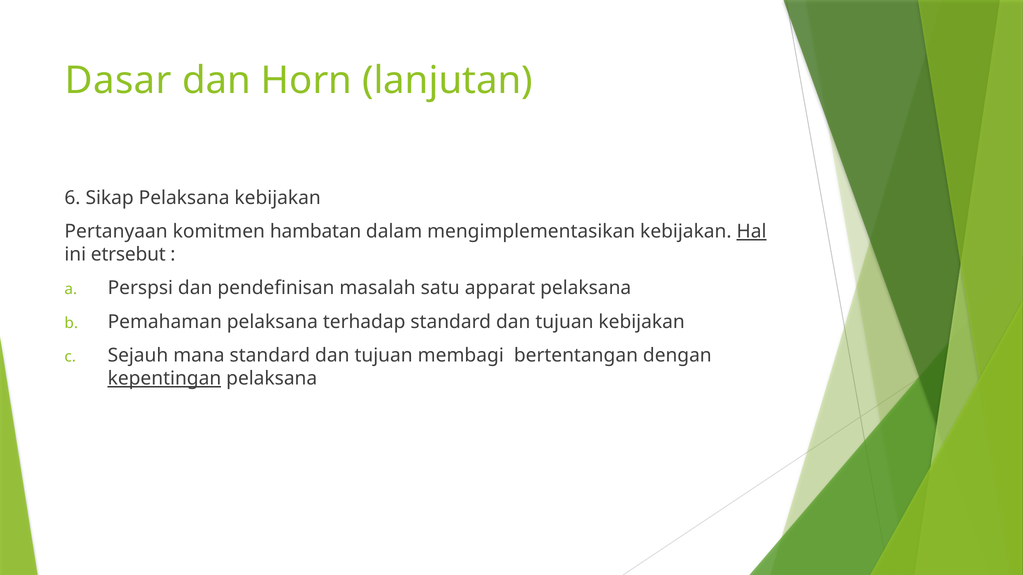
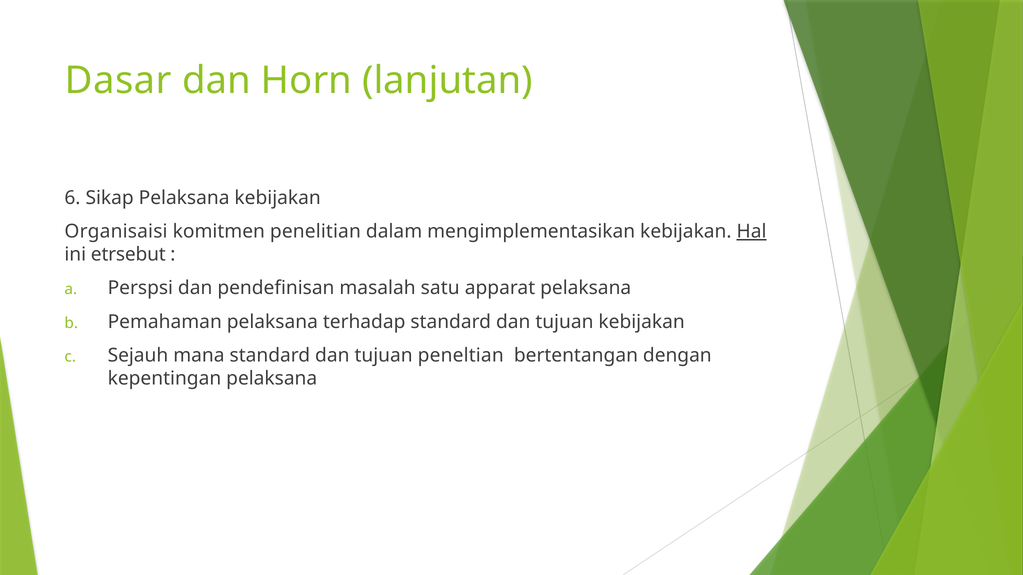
Pertanyaan: Pertanyaan -> Organisaisi
hambatan: hambatan -> penelitian
membagi: membagi -> peneltian
kepentingan underline: present -> none
